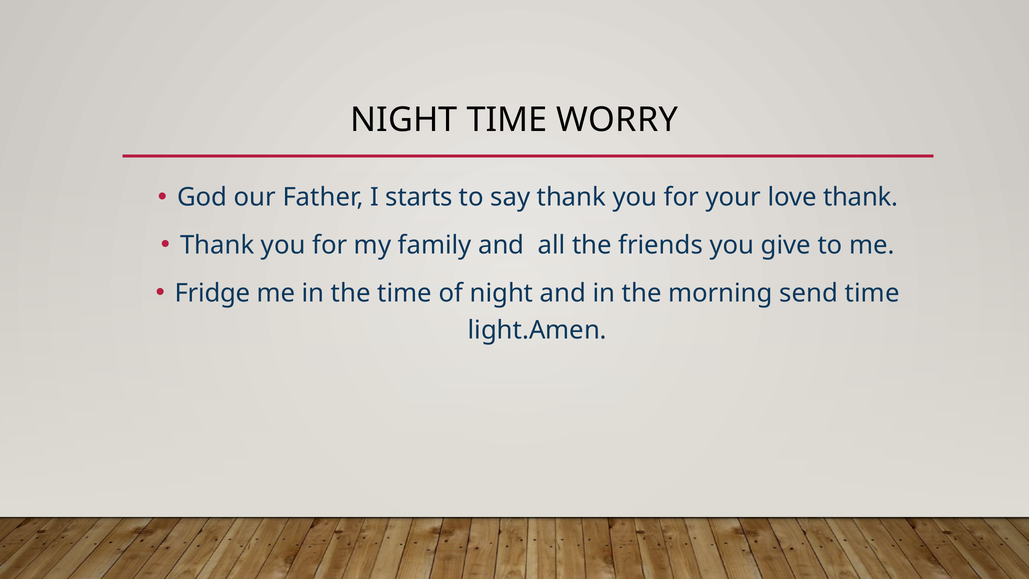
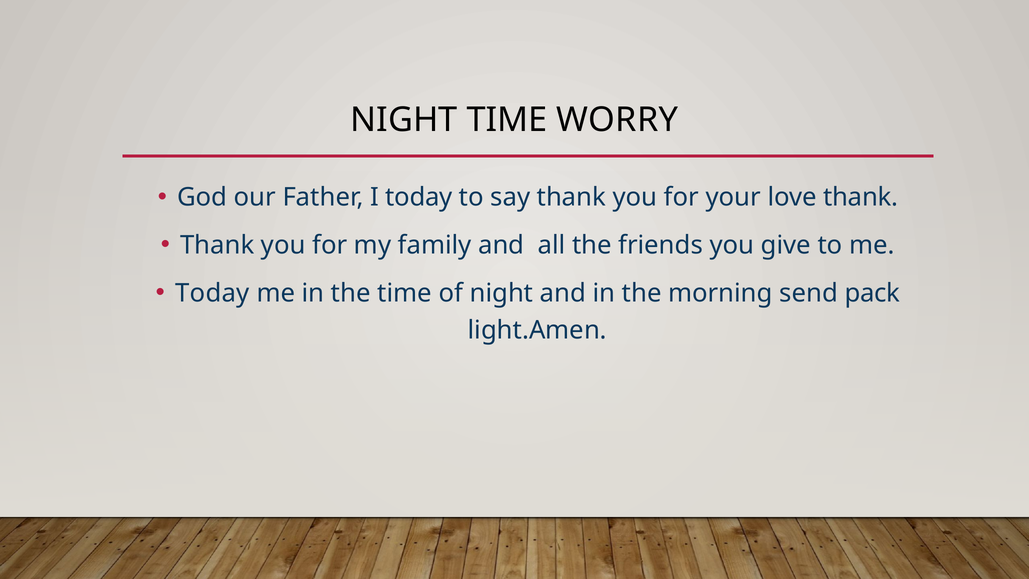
I starts: starts -> today
Fridge at (213, 293): Fridge -> Today
send time: time -> pack
